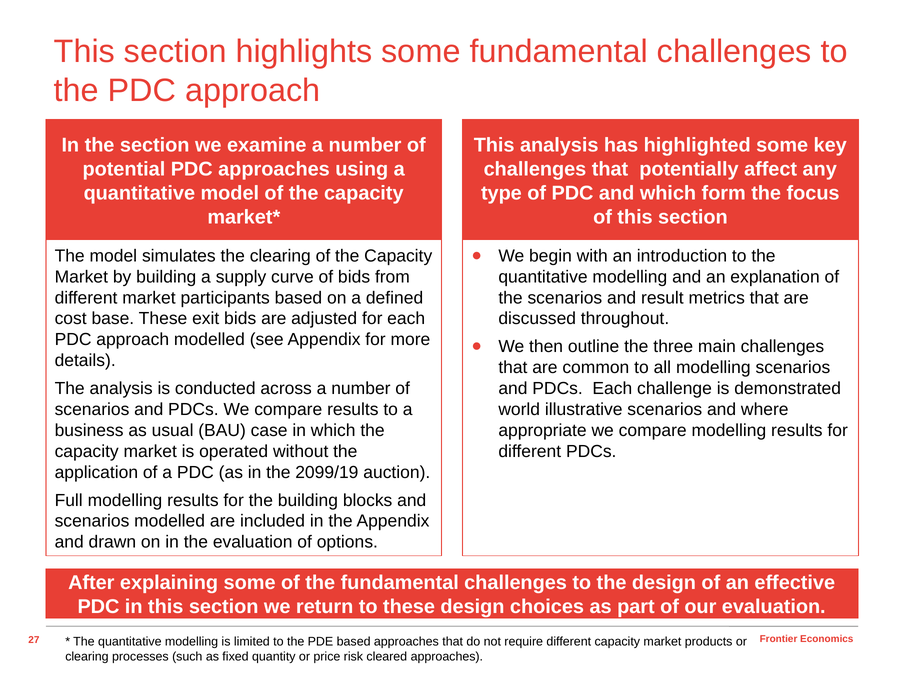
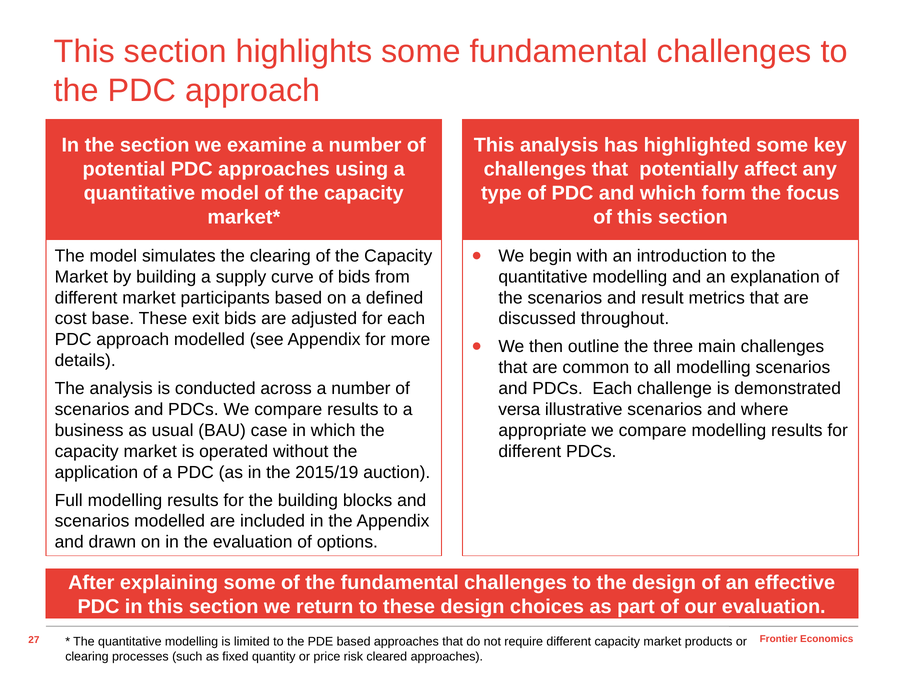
world: world -> versa
2099/19: 2099/19 -> 2015/19
